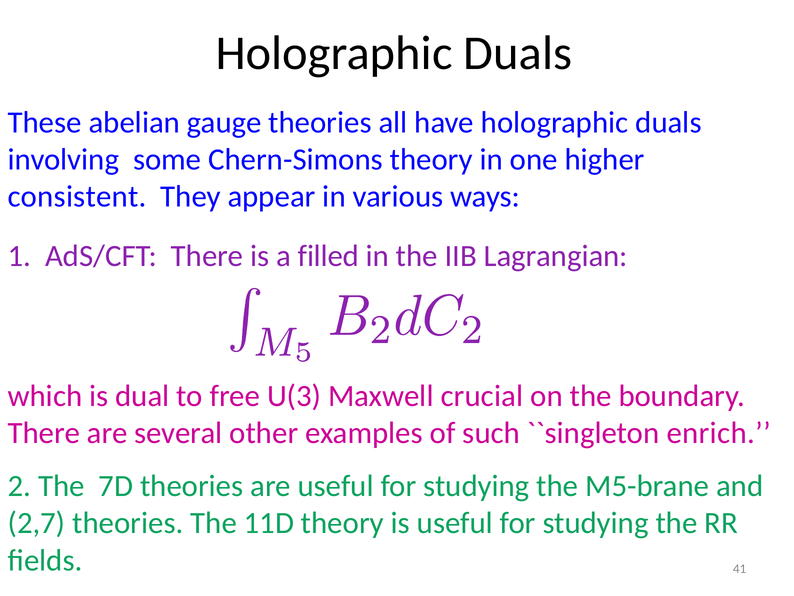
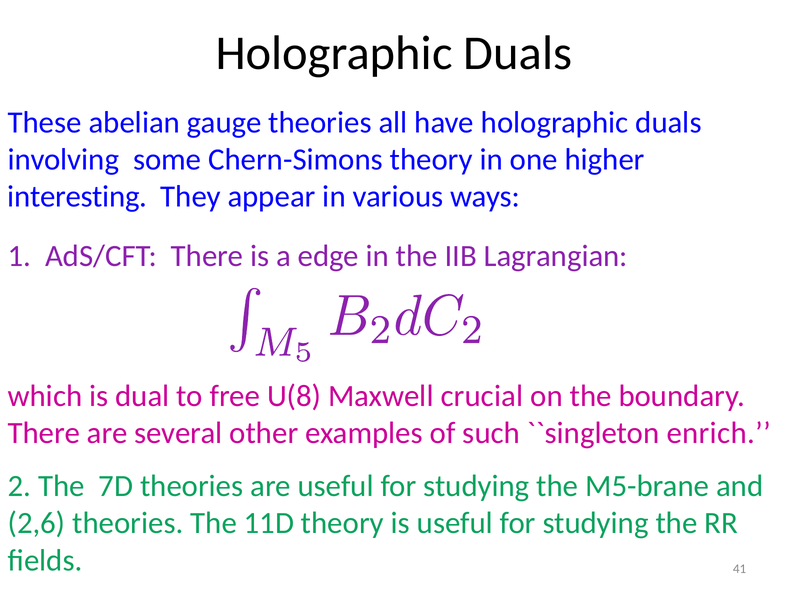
consistent: consistent -> interesting
filled: filled -> edge
U(3: U(3 -> U(8
2,7: 2,7 -> 2,6
